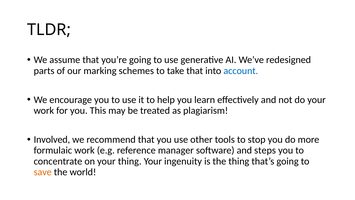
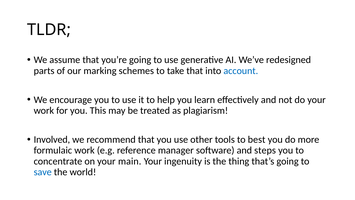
stop: stop -> best
your thing: thing -> main
save colour: orange -> blue
